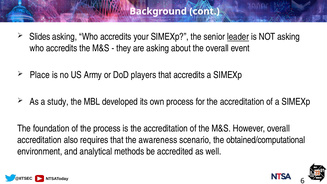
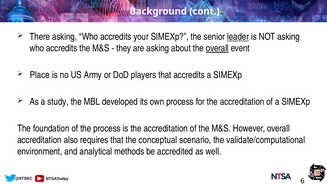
Slides: Slides -> There
overall at (217, 48) underline: none -> present
awareness: awareness -> conceptual
obtained/computational: obtained/computational -> validate/computational
